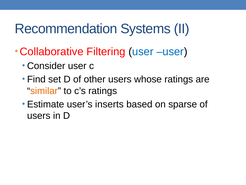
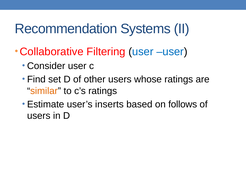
sparse: sparse -> follows
